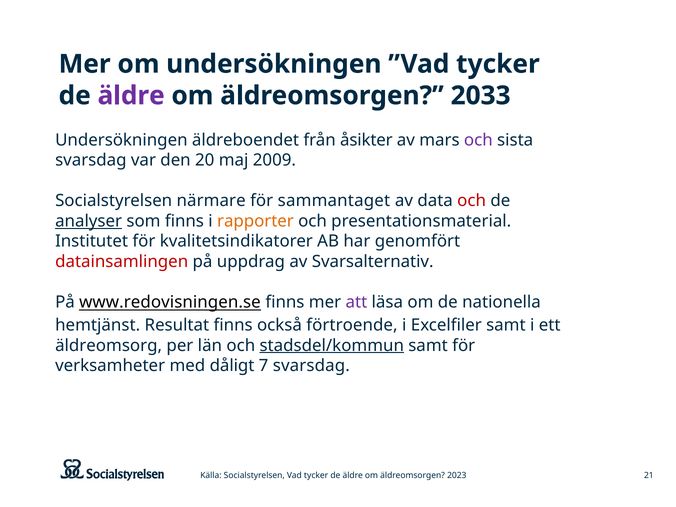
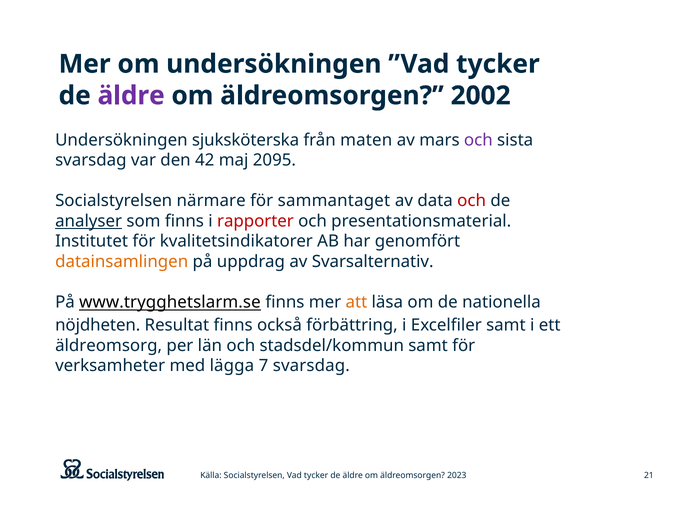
2033: 2033 -> 2002
äldreboendet: äldreboendet -> sjuksköterska
åsikter: åsikter -> maten
20: 20 -> 42
2009: 2009 -> 2095
rapporter colour: orange -> red
datainsamlingen colour: red -> orange
www.redovisningen.se: www.redovisningen.se -> www.trygghetslarm.se
att colour: purple -> orange
hemtjänst: hemtjänst -> nöjdheten
förtroende: förtroende -> förbättring
stadsdel/kommun underline: present -> none
dåligt: dåligt -> lägga
